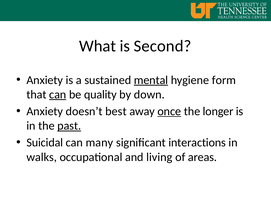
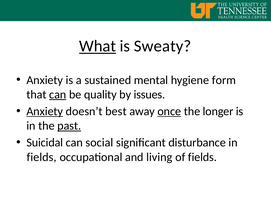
What underline: none -> present
Second: Second -> Sweaty
mental underline: present -> none
down: down -> issues
Anxiety at (45, 111) underline: none -> present
many: many -> social
interactions: interactions -> disturbance
walks at (42, 157): walks -> fields
of areas: areas -> fields
